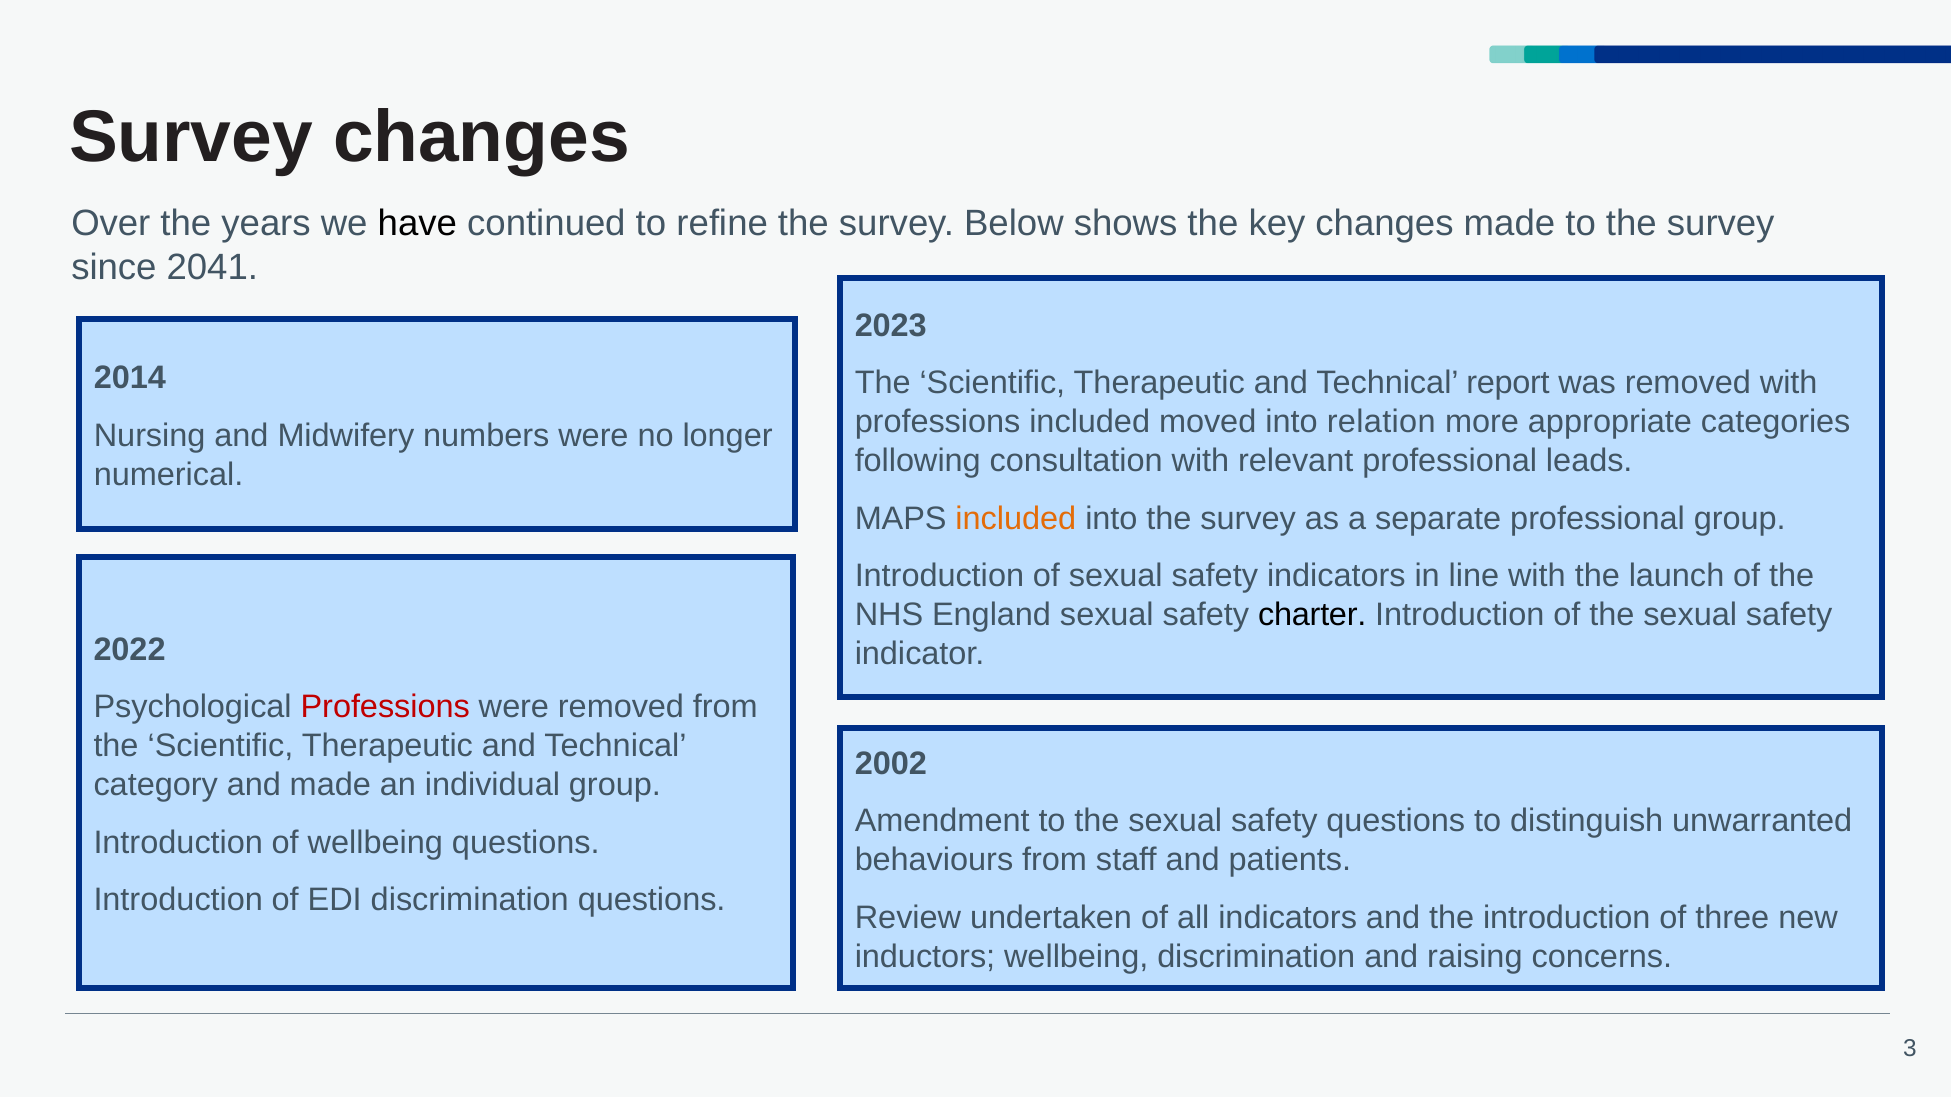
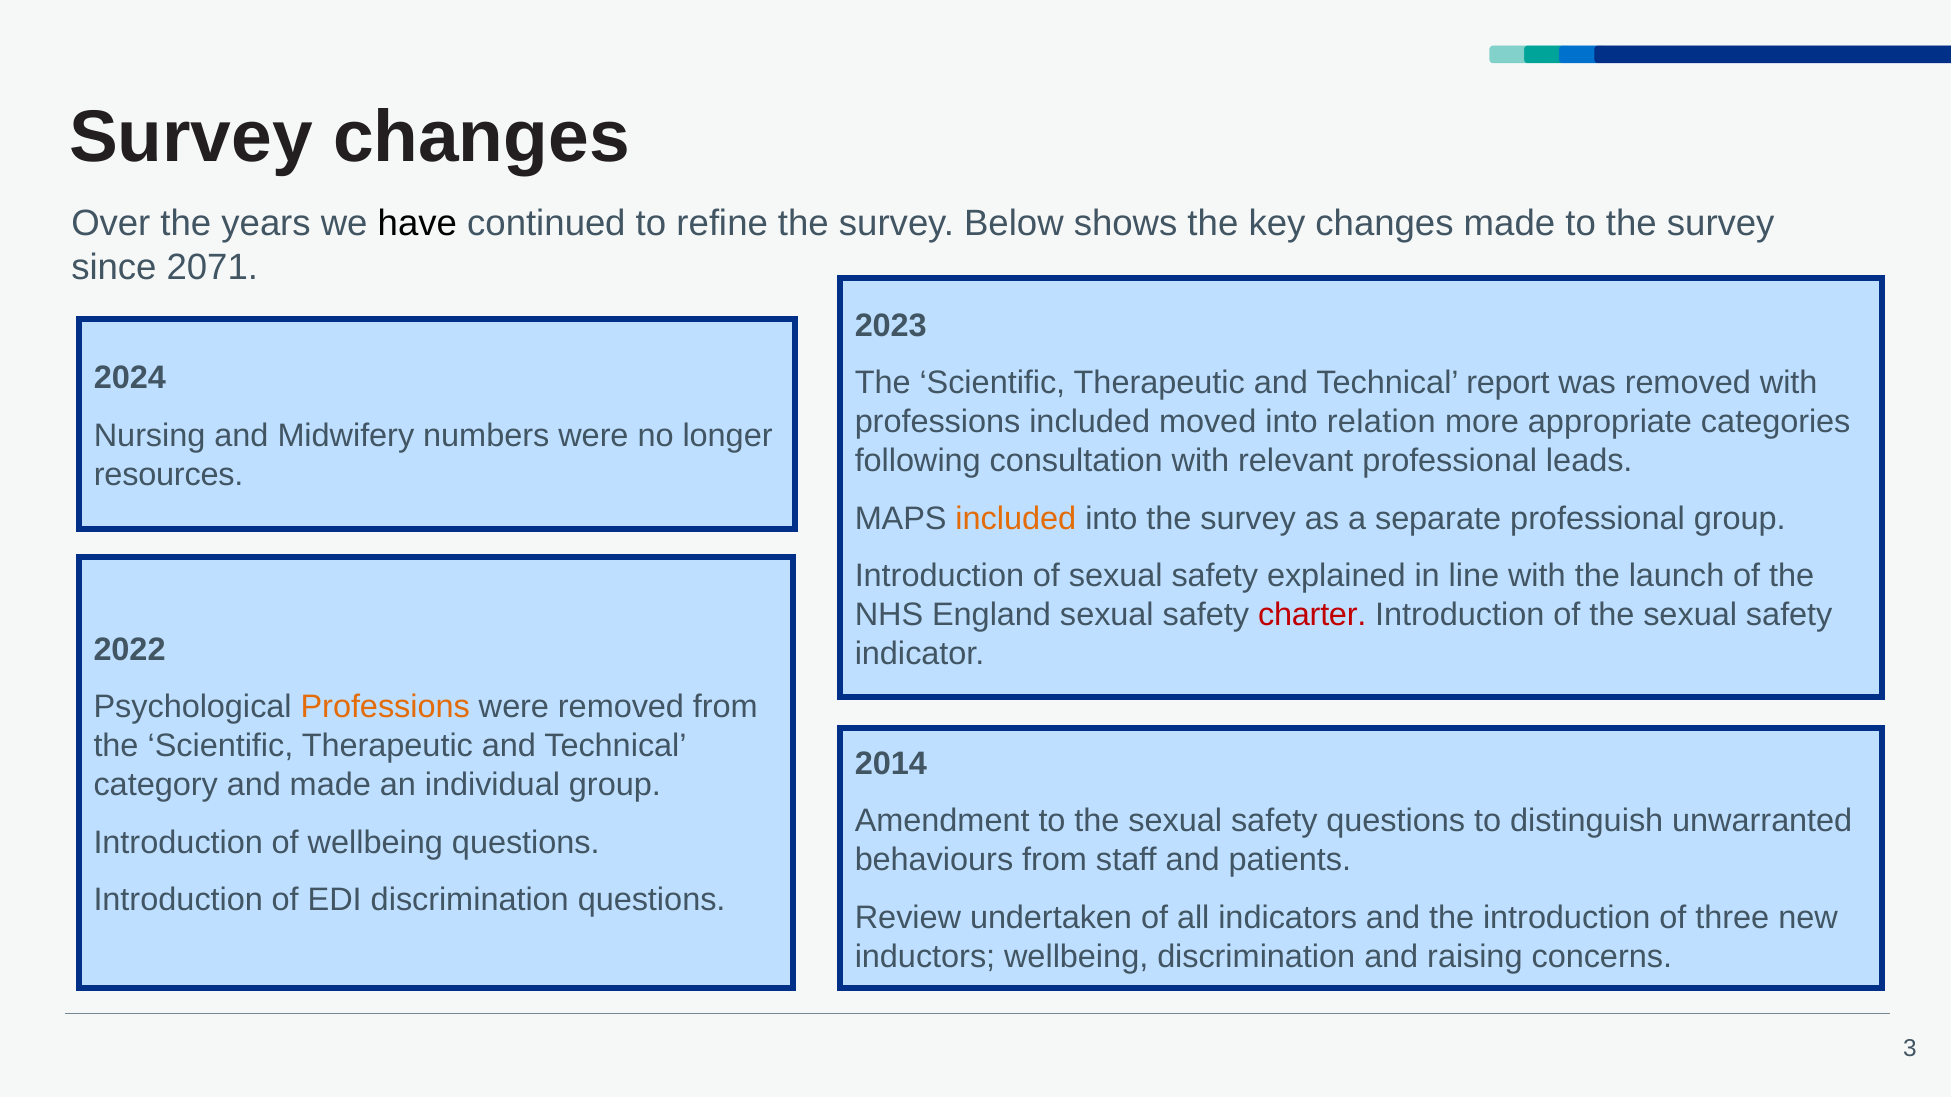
2041: 2041 -> 2071
2014: 2014 -> 2024
numerical: numerical -> resources
safety indicators: indicators -> explained
charter colour: black -> red
Professions at (385, 707) colour: red -> orange
2002: 2002 -> 2014
